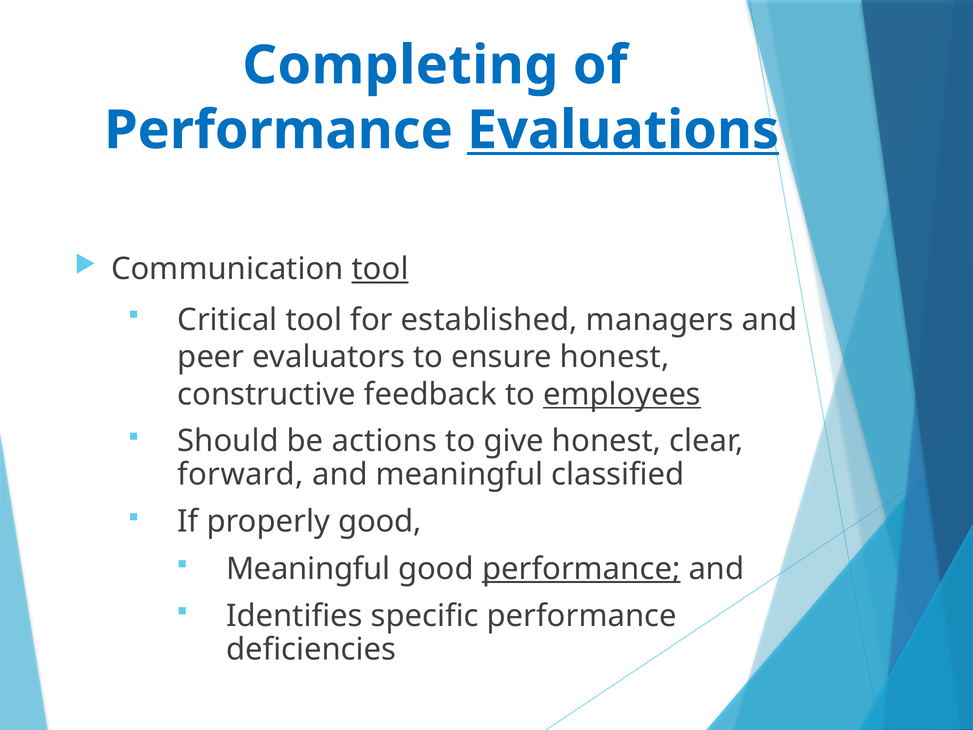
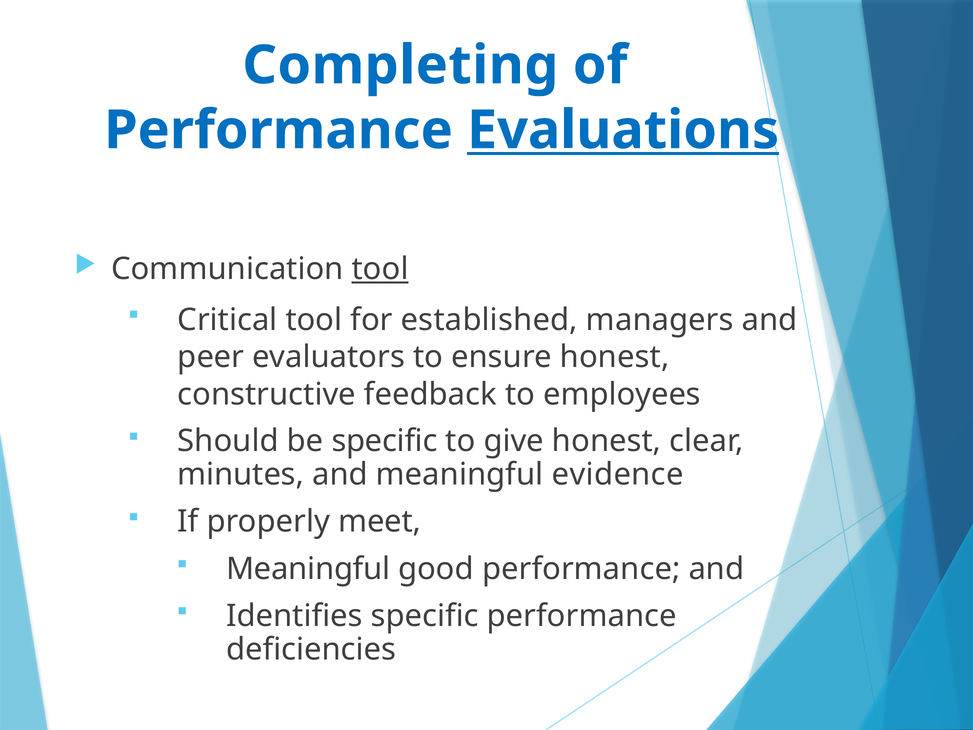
employees underline: present -> none
be actions: actions -> specific
forward: forward -> minutes
classified: classified -> evidence
properly good: good -> meet
performance at (581, 569) underline: present -> none
